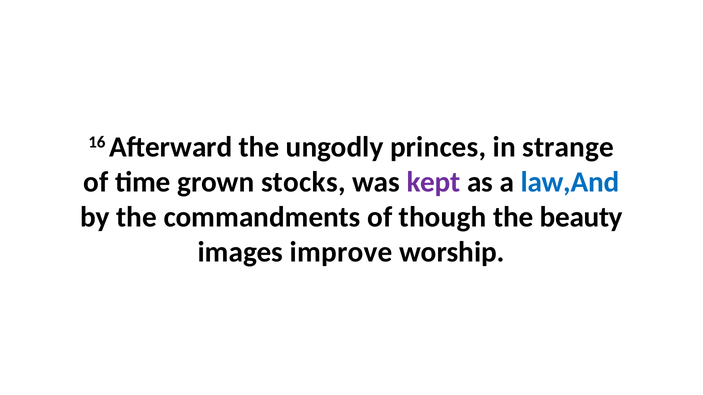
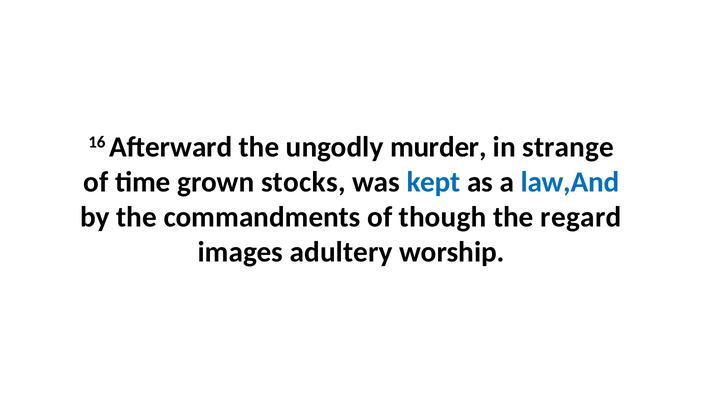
princes: princes -> murder
kept colour: purple -> blue
beauty: beauty -> regard
improve: improve -> adultery
